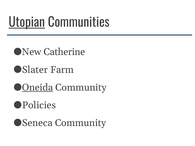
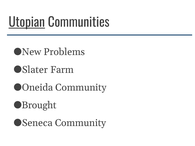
Catherine: Catherine -> Problems
Oneida underline: present -> none
Policies: Policies -> Brought
